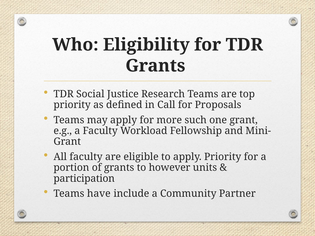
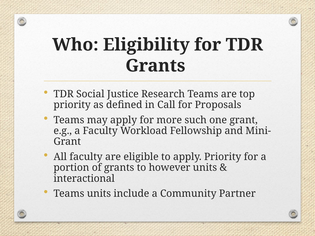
participation: participation -> interactional
Teams have: have -> units
